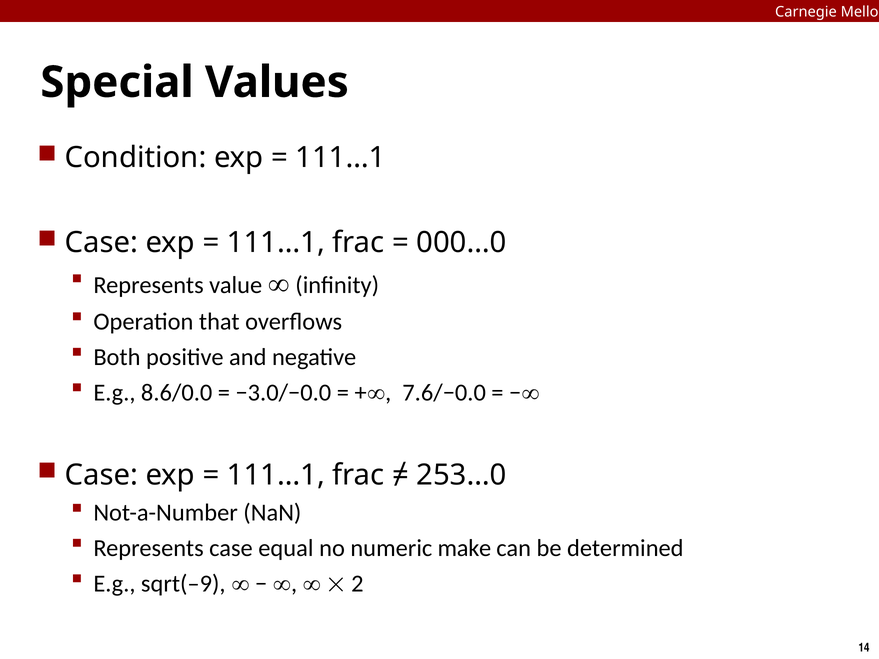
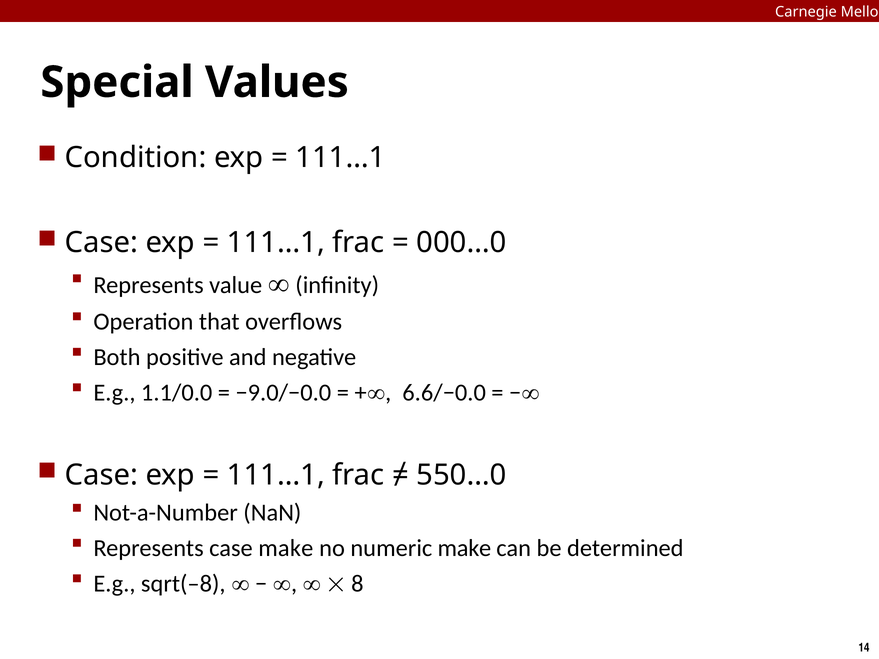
8.6/0.0: 8.6/0.0 -> 1.1/0.0
−3.0/−0.0: −3.0/−0.0 -> −9.0/−0.0
7.6/−0.0: 7.6/−0.0 -> 6.6/−0.0
253…0: 253…0 -> 550…0
case equal: equal -> make
sqrt(–9: sqrt(–9 -> sqrt(–8
2: 2 -> 8
